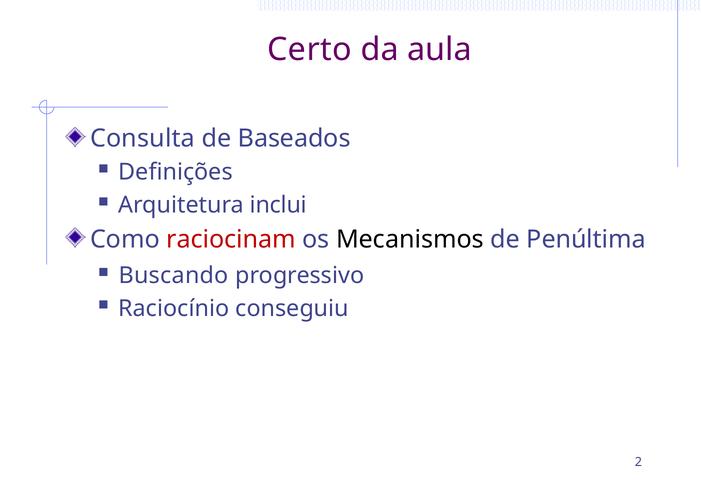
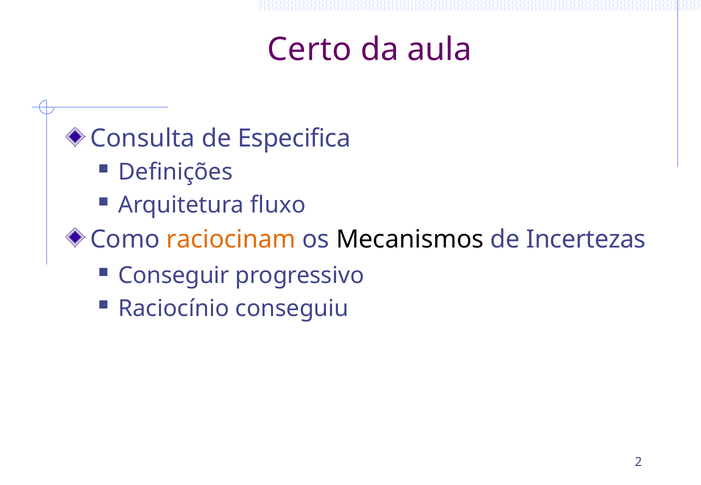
Baseados: Baseados -> Especifica
inclui: inclui -> fluxo
raciocinam colour: red -> orange
Penúltima: Penúltima -> Incertezas
Buscando: Buscando -> Conseguir
